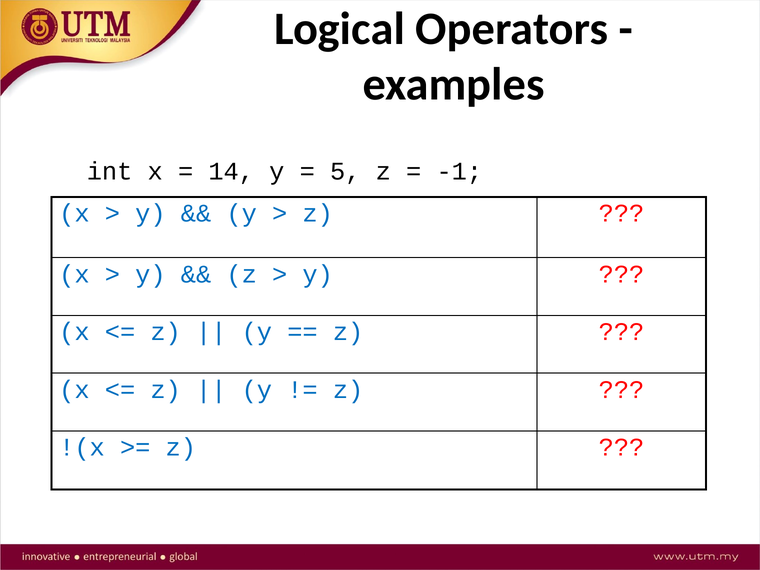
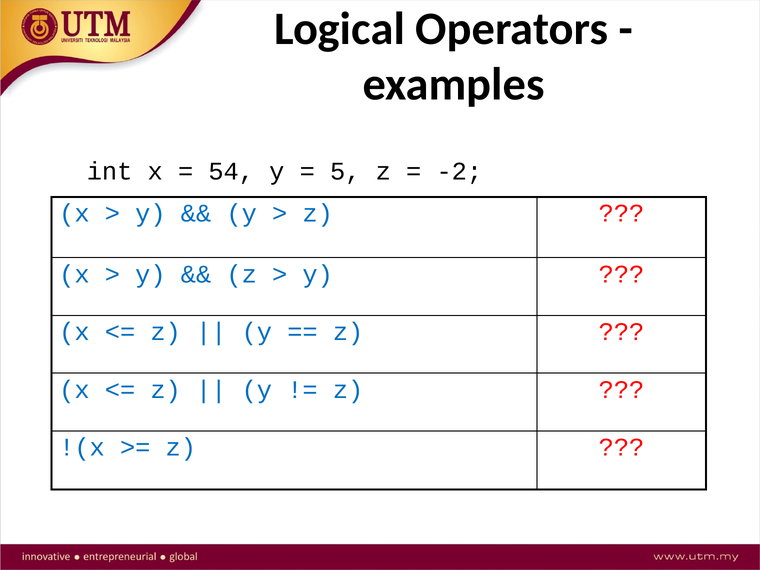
14: 14 -> 54
-1: -1 -> -2
